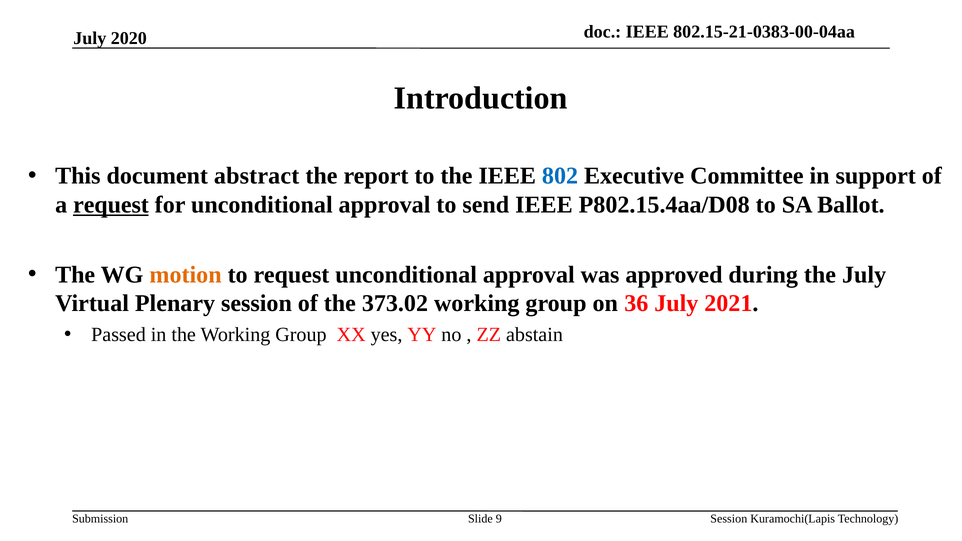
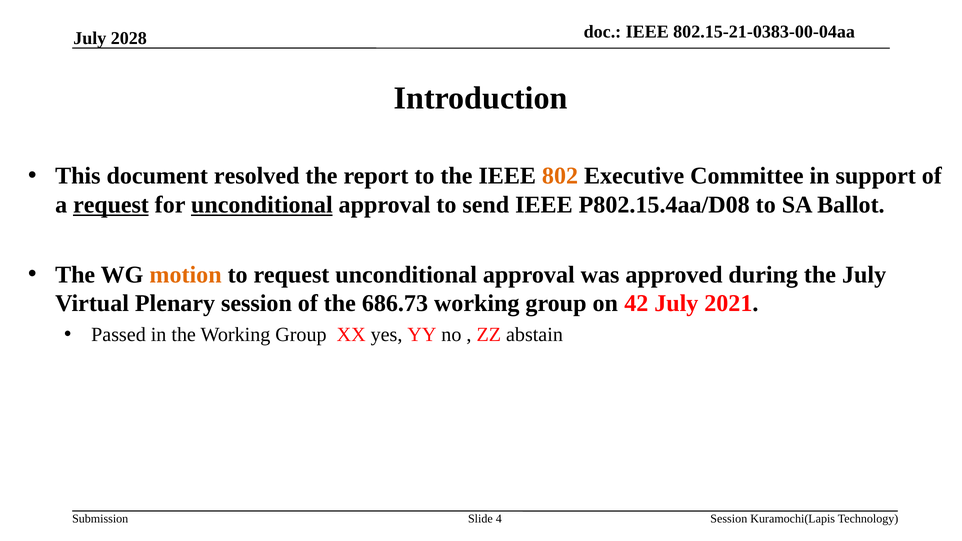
2020: 2020 -> 2028
abstract: abstract -> resolved
802 colour: blue -> orange
unconditional at (262, 205) underline: none -> present
373.02: 373.02 -> 686.73
36: 36 -> 42
9: 9 -> 4
